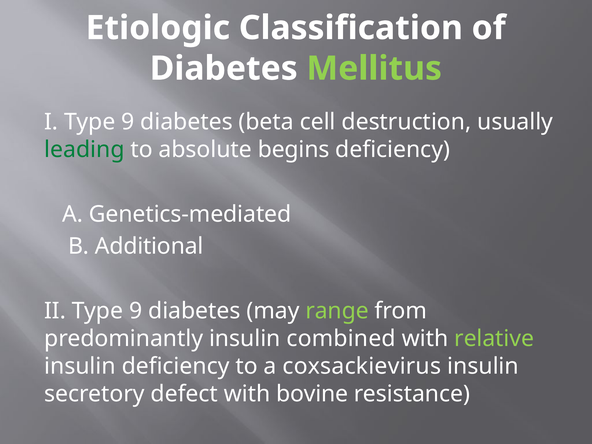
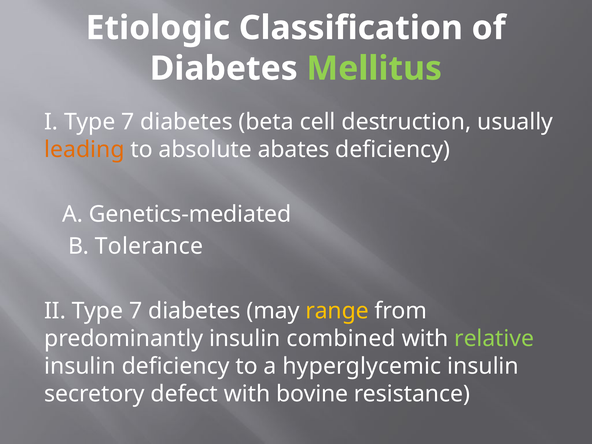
I Type 9: 9 -> 7
leading colour: green -> orange
begins: begins -> abates
Additional: Additional -> Tolerance
II Type 9: 9 -> 7
range colour: light green -> yellow
coxsackievirus: coxsackievirus -> hyperglycemic
